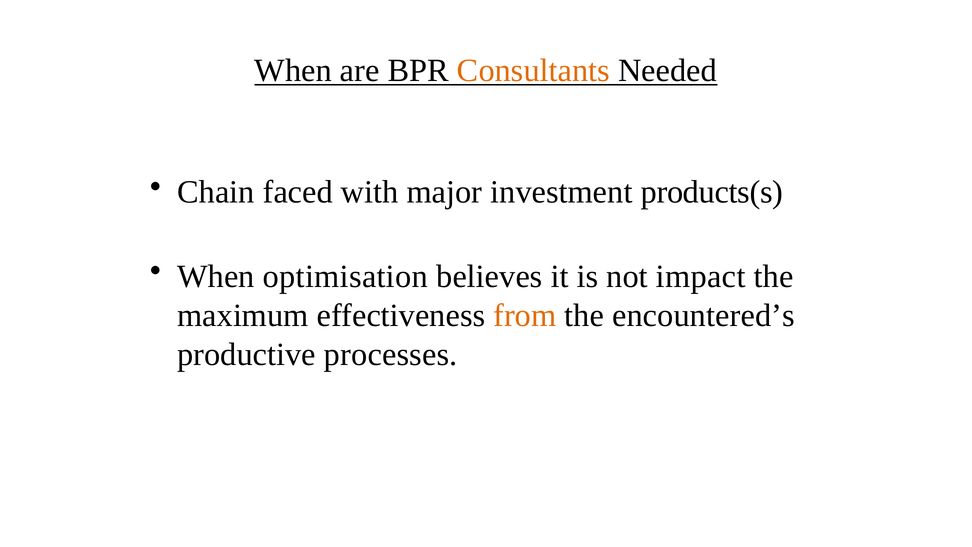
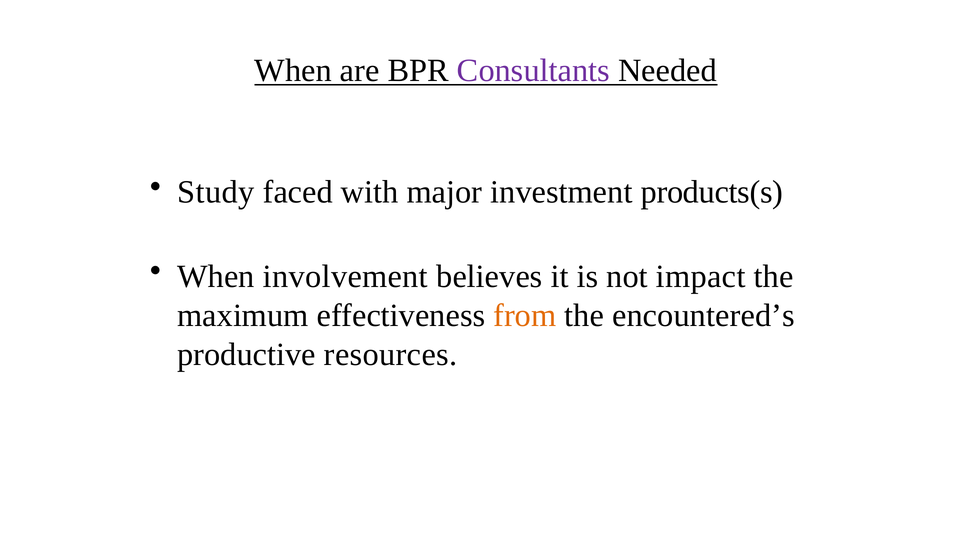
Consultants colour: orange -> purple
Chain: Chain -> Study
optimisation: optimisation -> involvement
processes: processes -> resources
